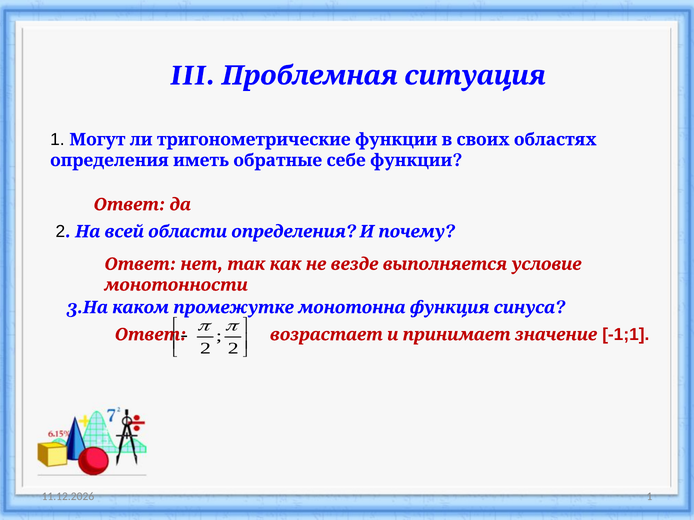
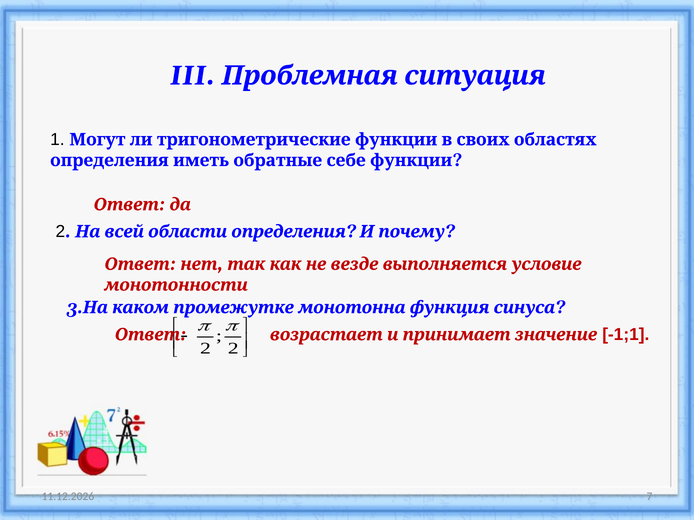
1 at (649, 497): 1 -> 7
